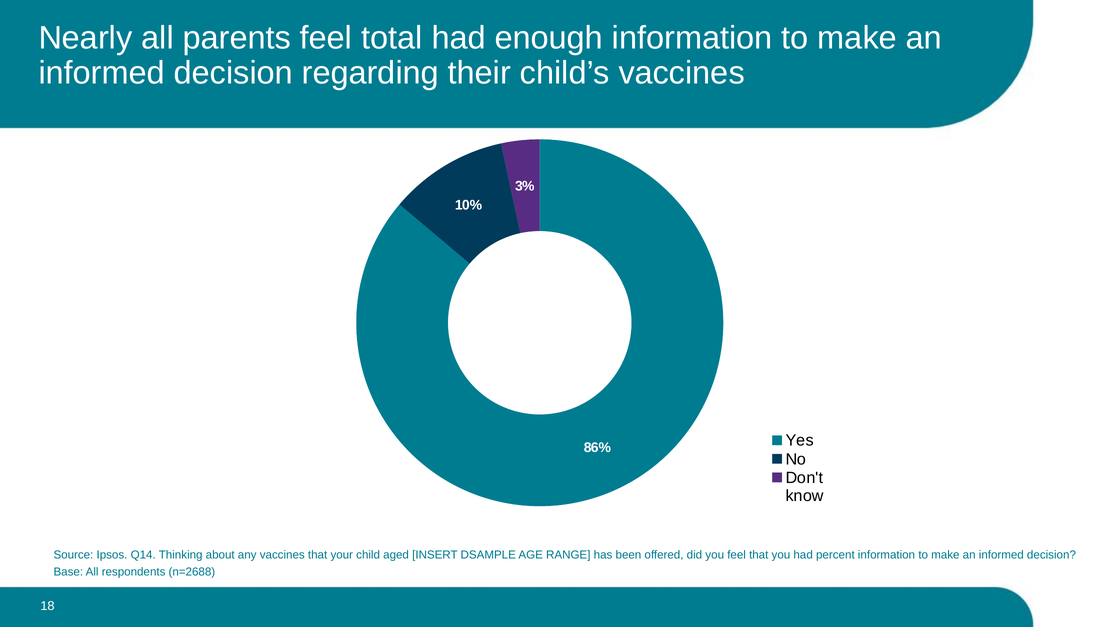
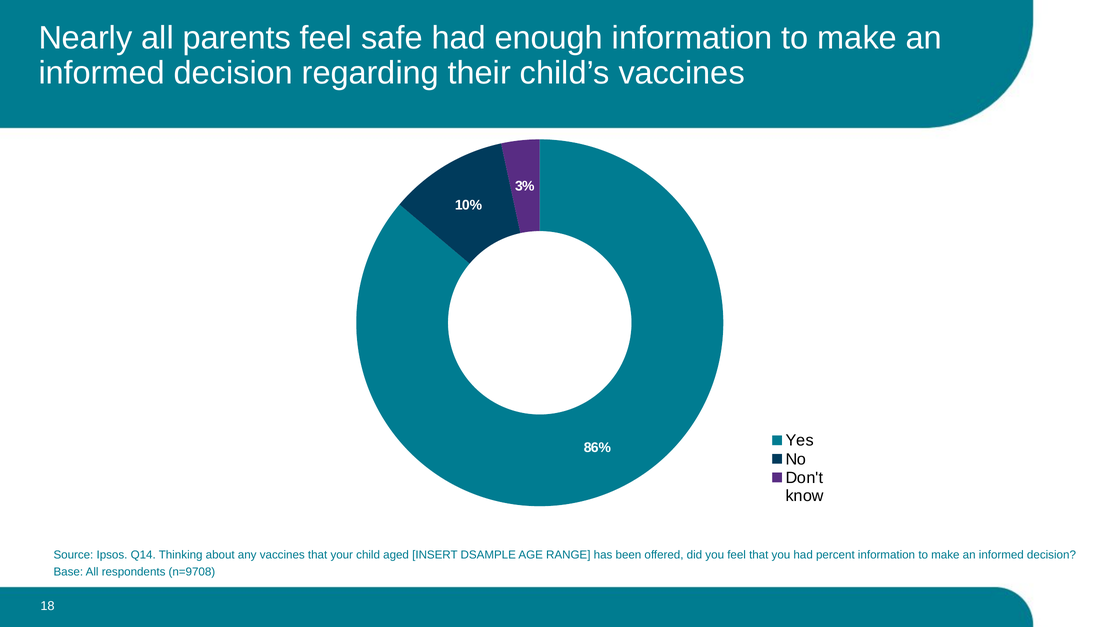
total: total -> safe
n=2688: n=2688 -> n=9708
